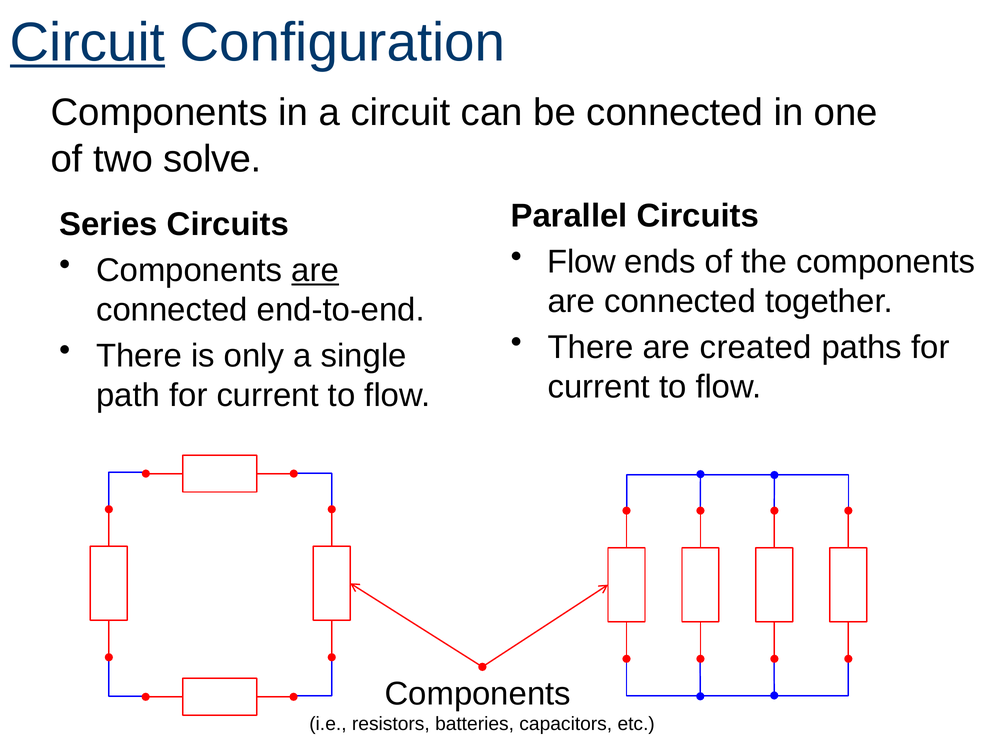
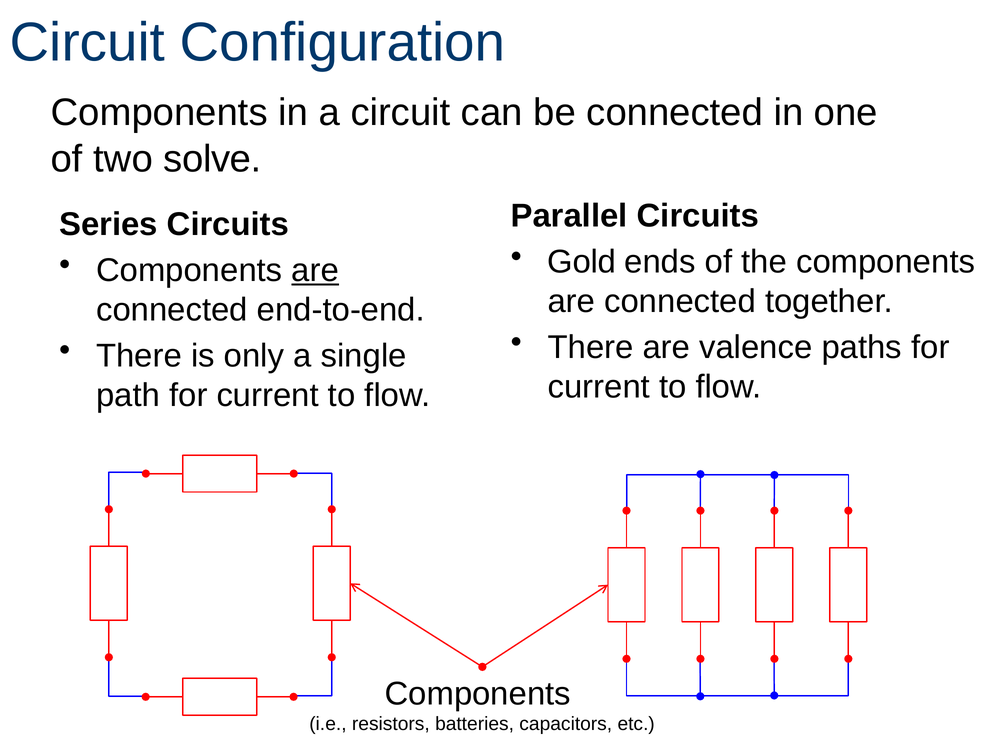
Circuit at (87, 42) underline: present -> none
Flow at (582, 262): Flow -> Gold
created: created -> valence
